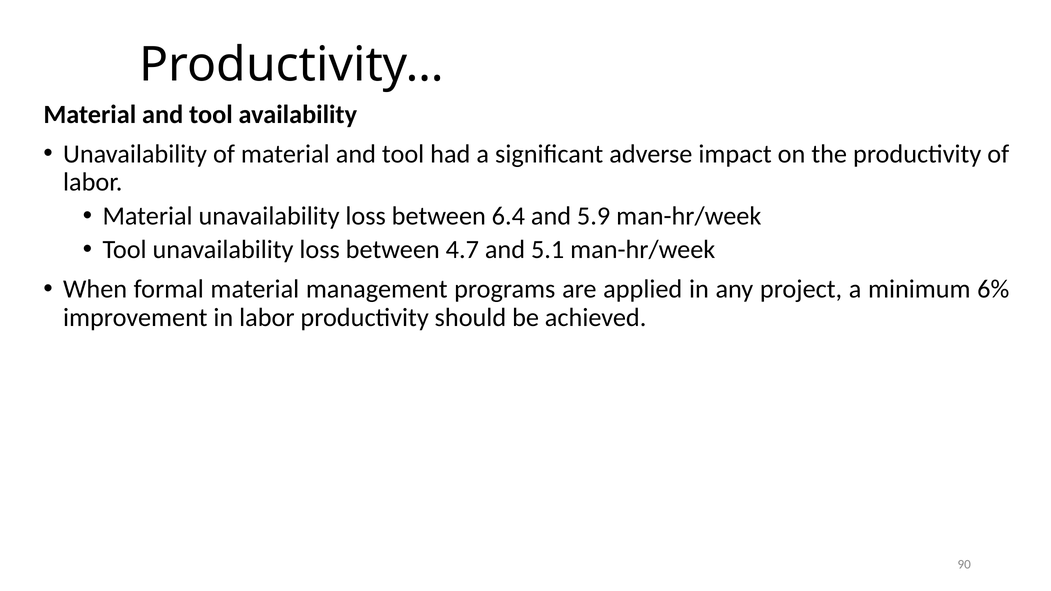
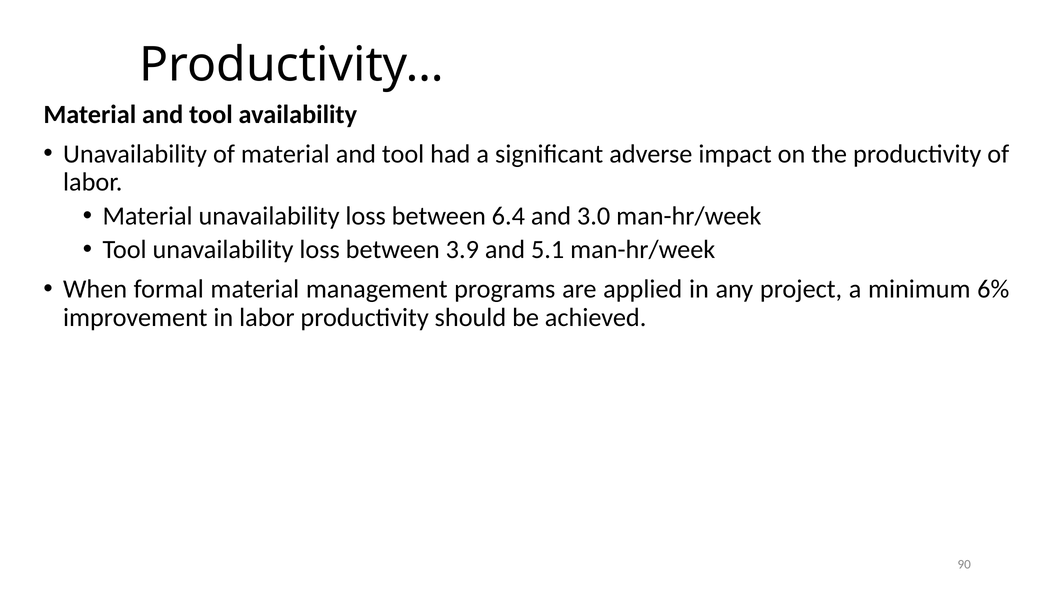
5.9: 5.9 -> 3.0
4.7: 4.7 -> 3.9
